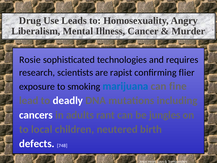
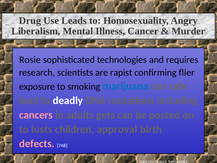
fine: fine -> safe
cancers colour: white -> pink
rant: rant -> gets
jungles: jungles -> posted
local: local -> lusts
neutered: neutered -> approval
defects colour: white -> pink
